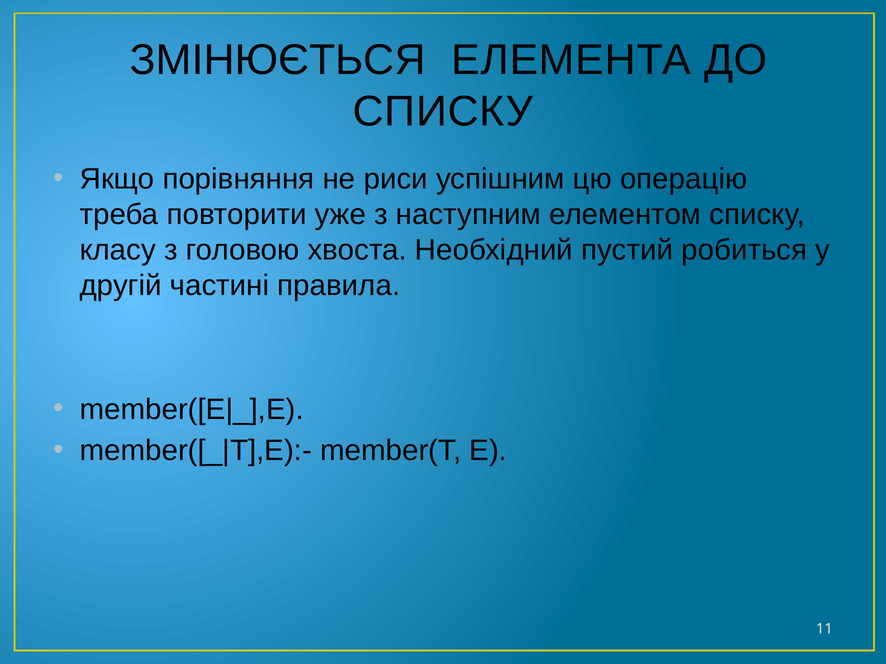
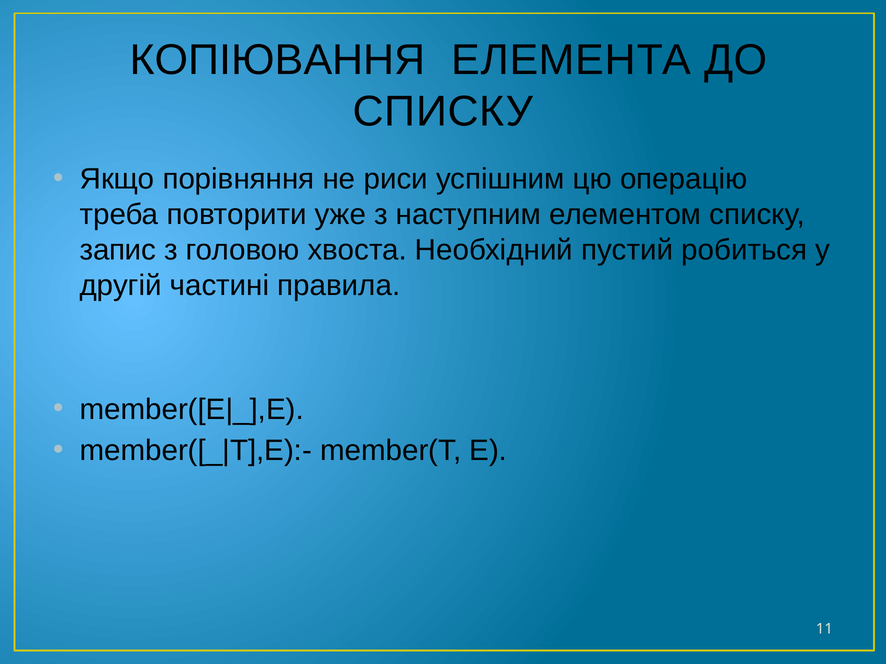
ЗМІНЮЄТЬСЯ: ЗМІНЮЄТЬСЯ -> КОПІЮВАННЯ
класу: класу -> запис
